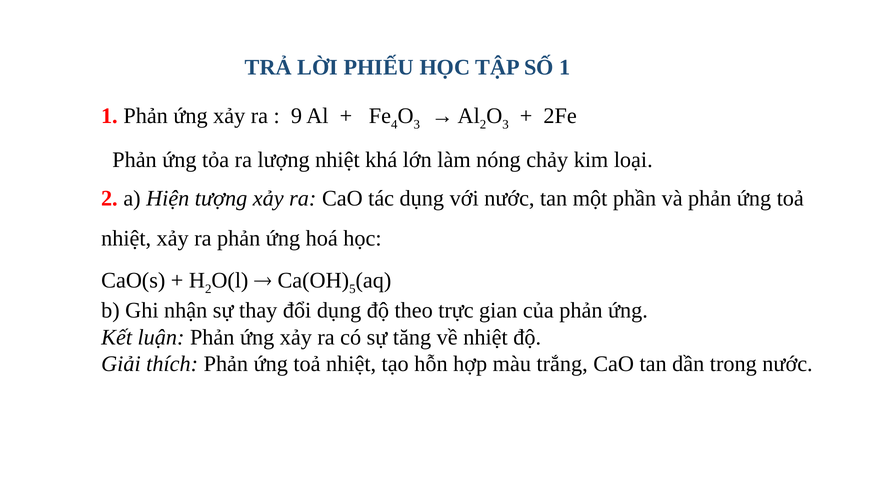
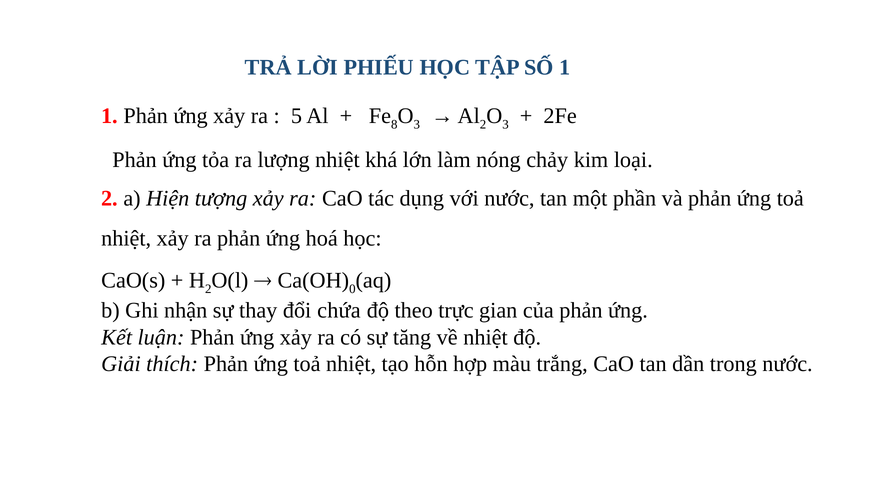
9: 9 -> 5
4: 4 -> 8
5: 5 -> 0
đổi dụng: dụng -> chứa
